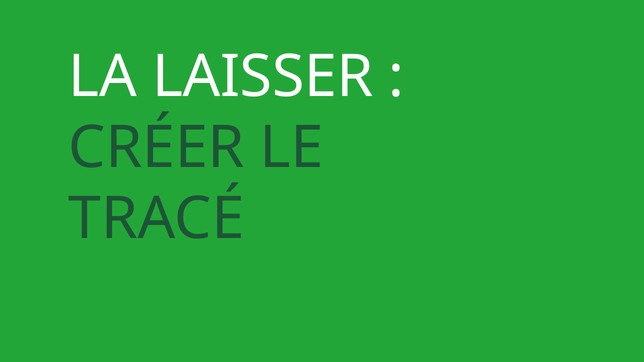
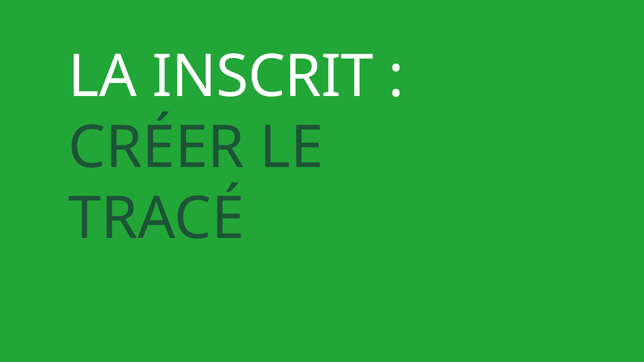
LAISSER: LAISSER -> INSCRIT
